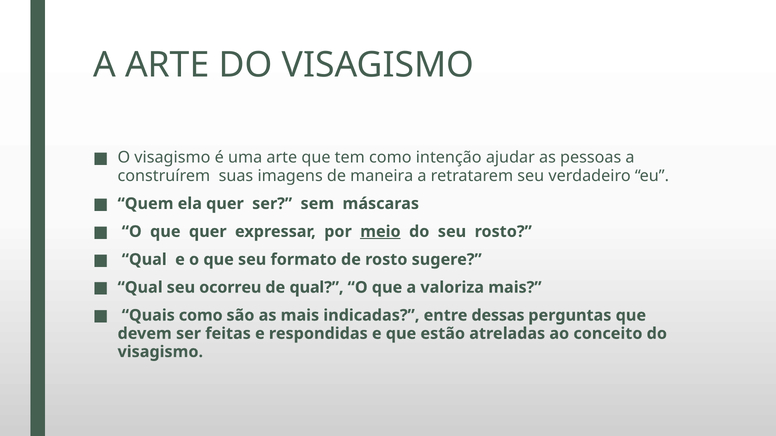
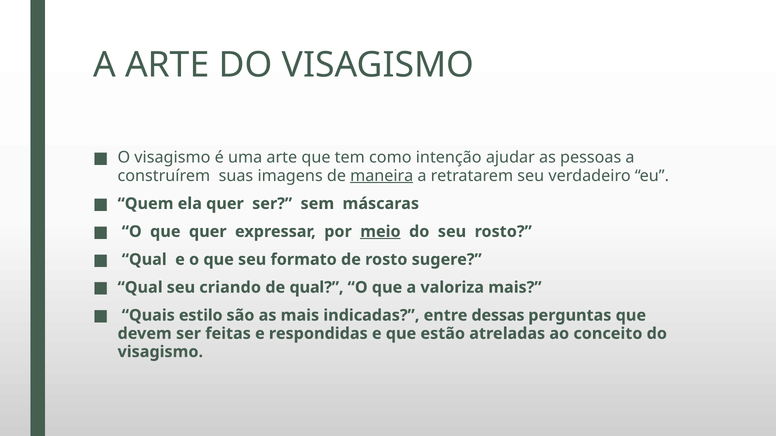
maneira underline: none -> present
ocorreu: ocorreu -> criando
Quais como: como -> estilo
